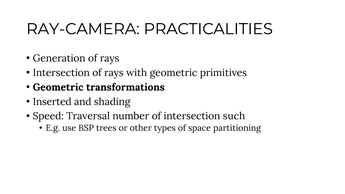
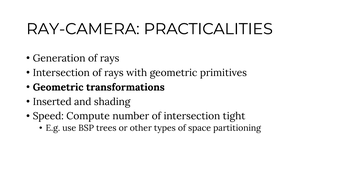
Traversal: Traversal -> Compute
such: such -> tight
